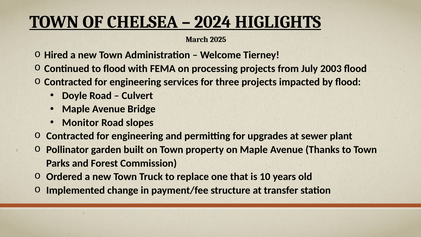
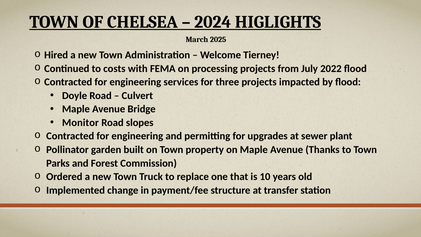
to flood: flood -> costs
2003: 2003 -> 2022
